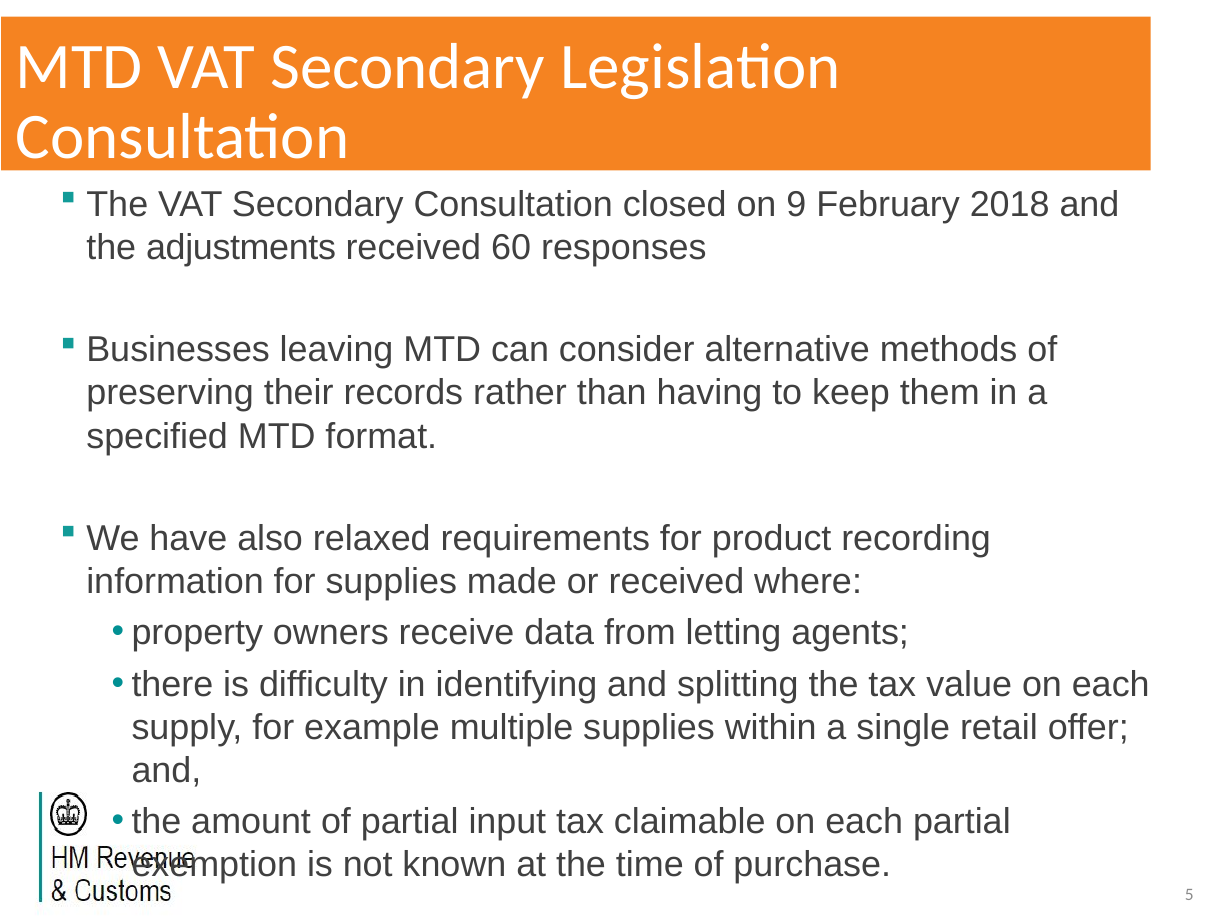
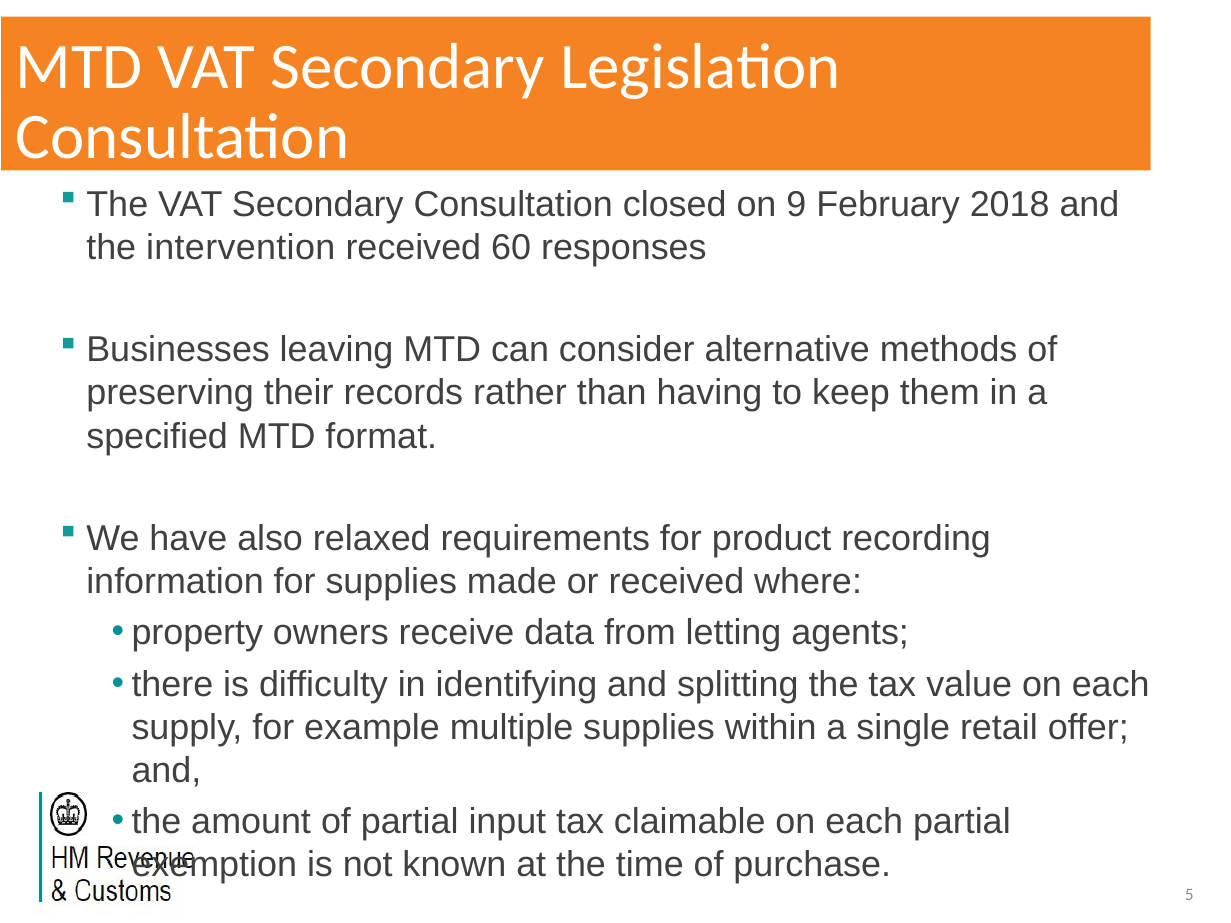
adjustments: adjustments -> intervention
